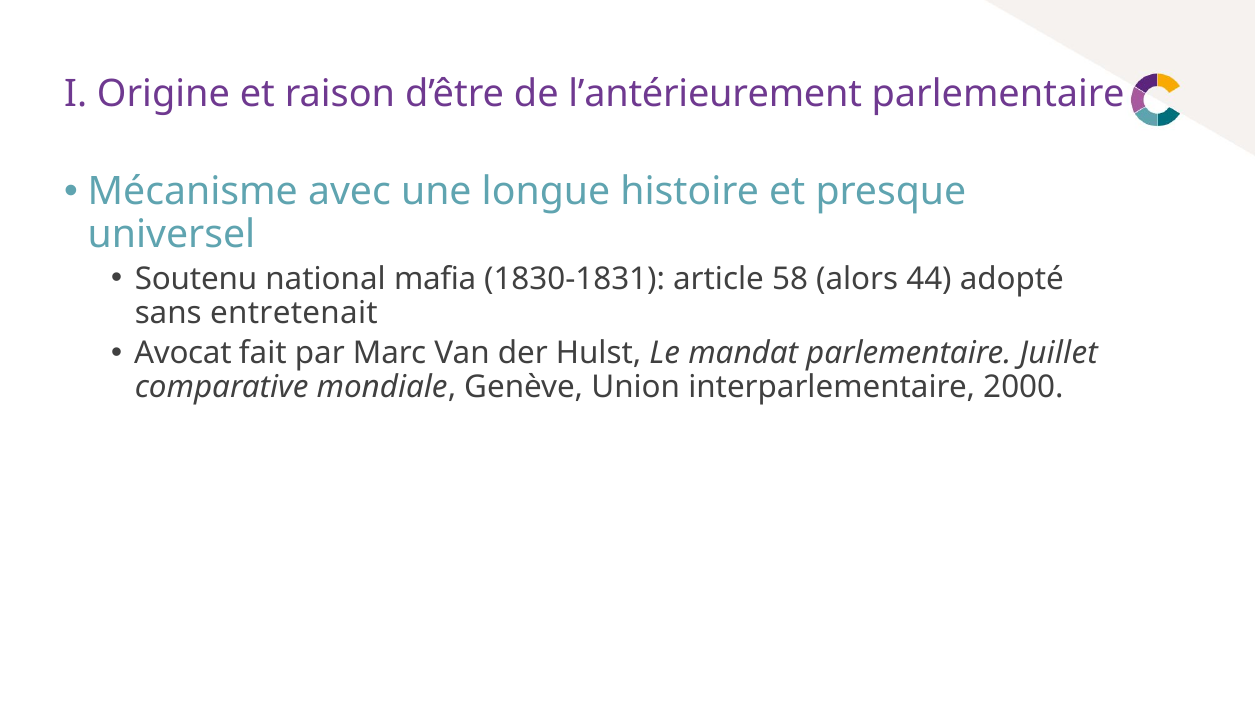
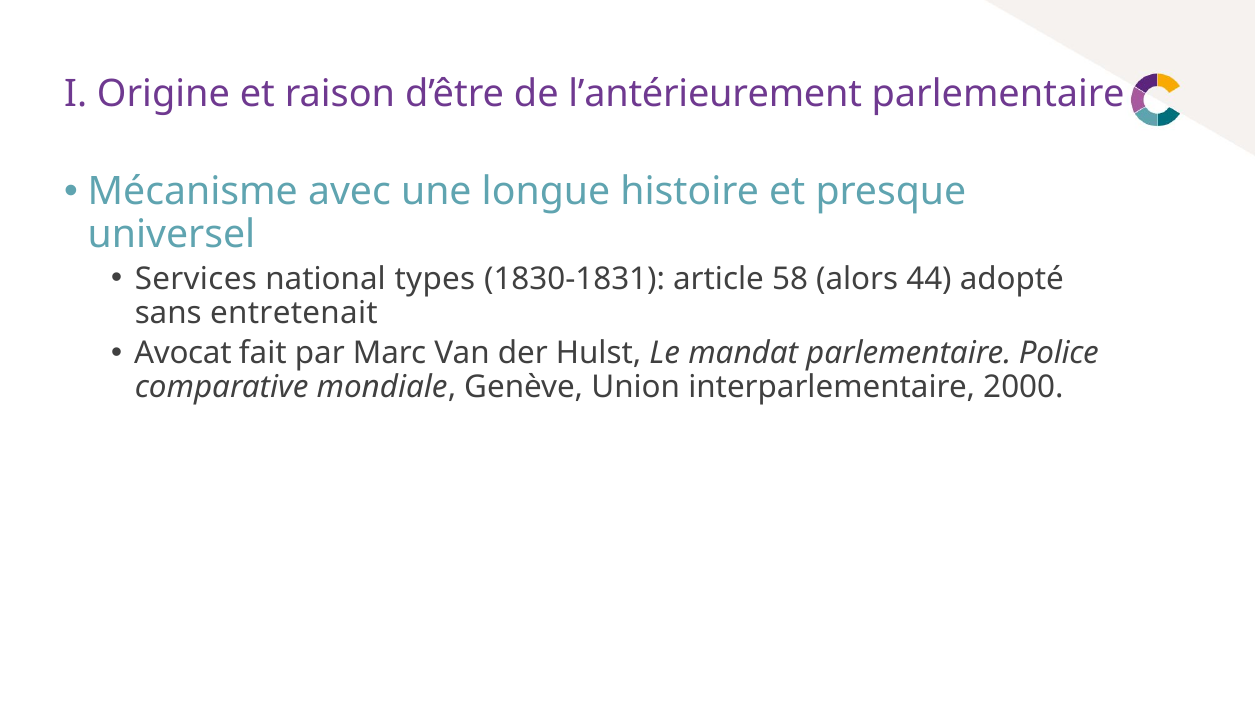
Soutenu: Soutenu -> Services
mafia: mafia -> types
Juillet: Juillet -> Police
